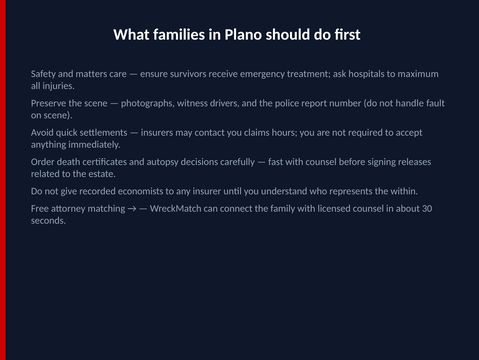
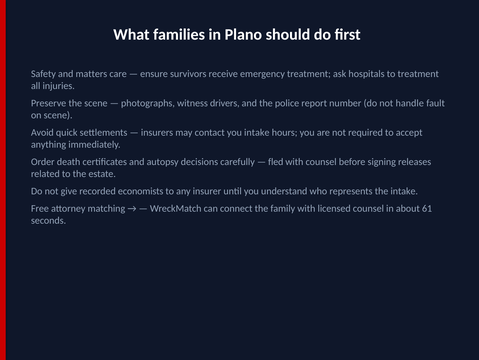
to maximum: maximum -> treatment
you claims: claims -> intake
fast: fast -> fled
the within: within -> intake
30: 30 -> 61
